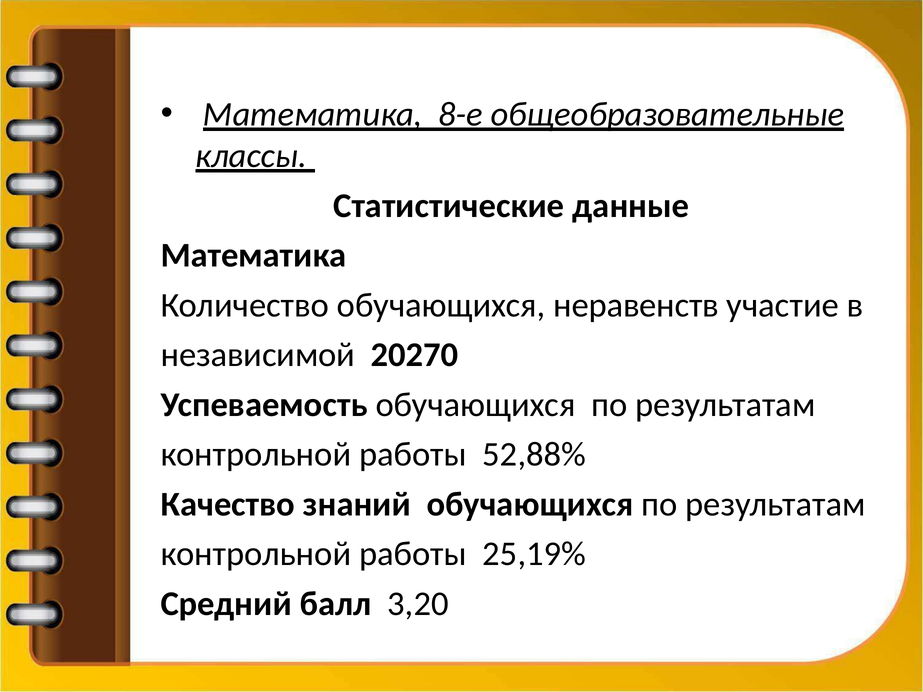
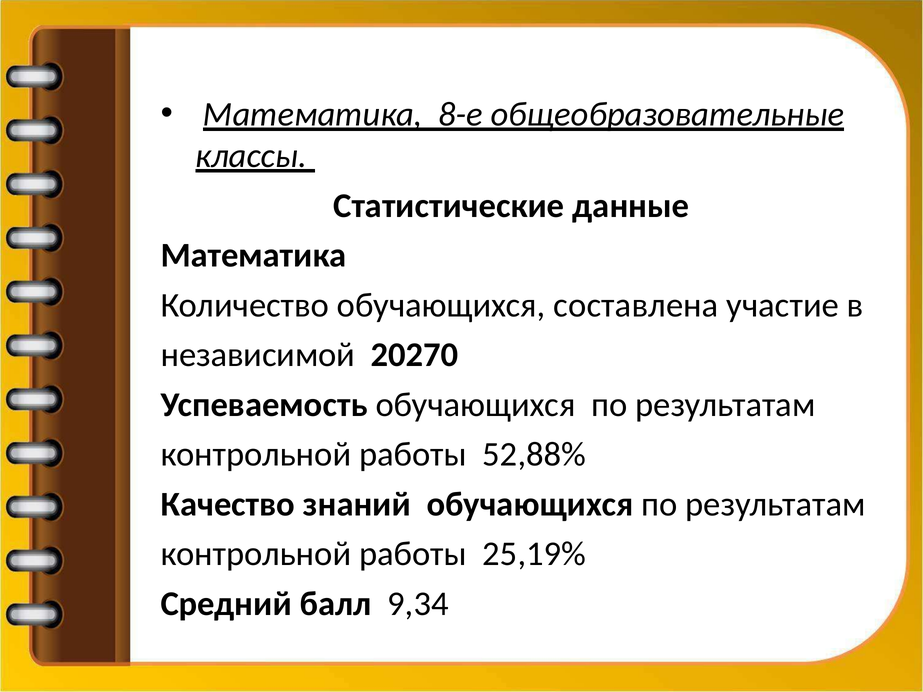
неравенств: неравенств -> составлена
3,20: 3,20 -> 9,34
